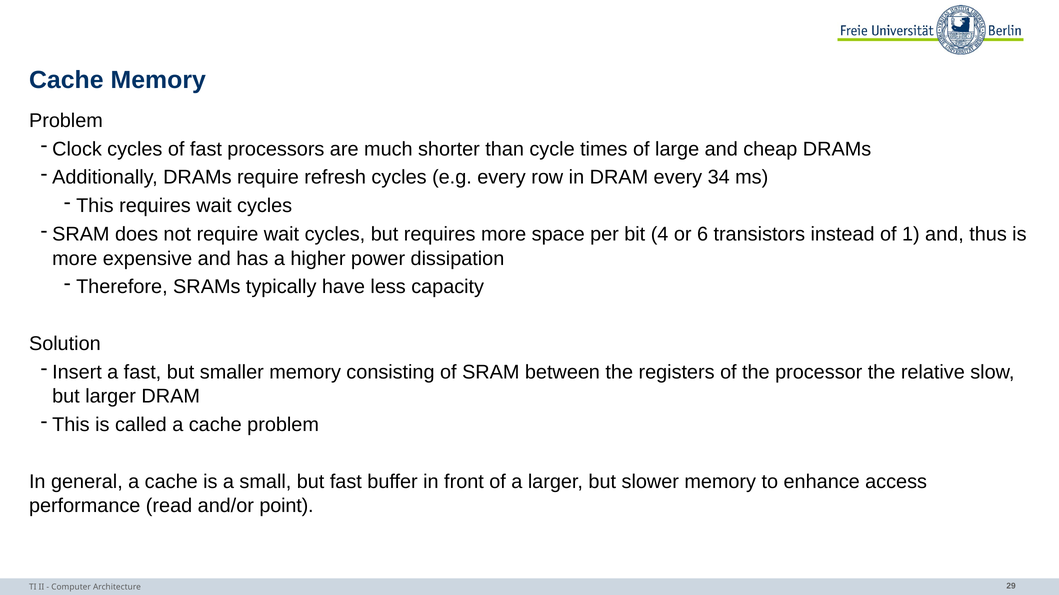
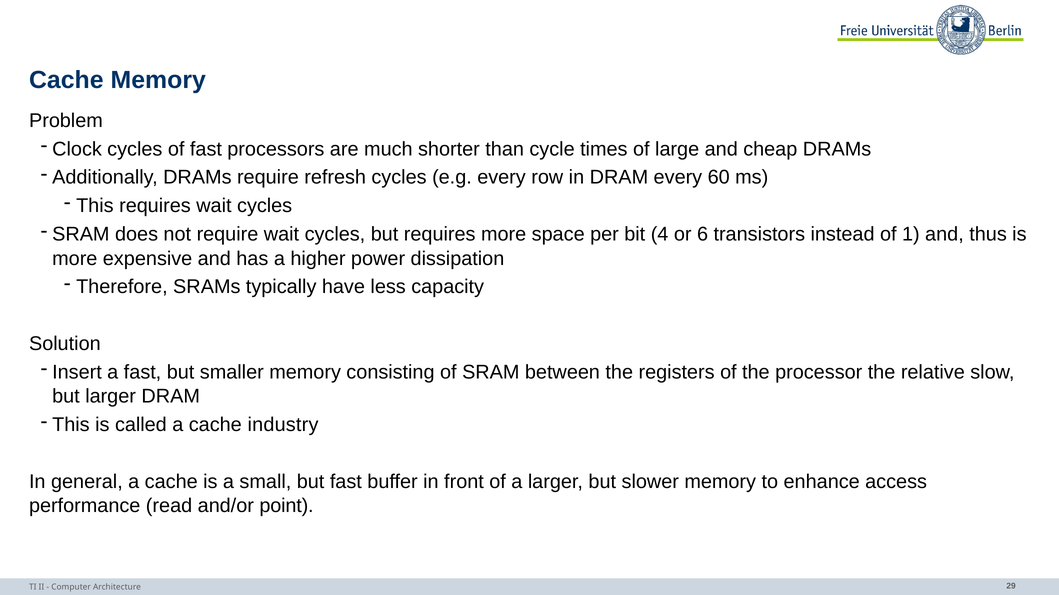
34: 34 -> 60
cache problem: problem -> industry
